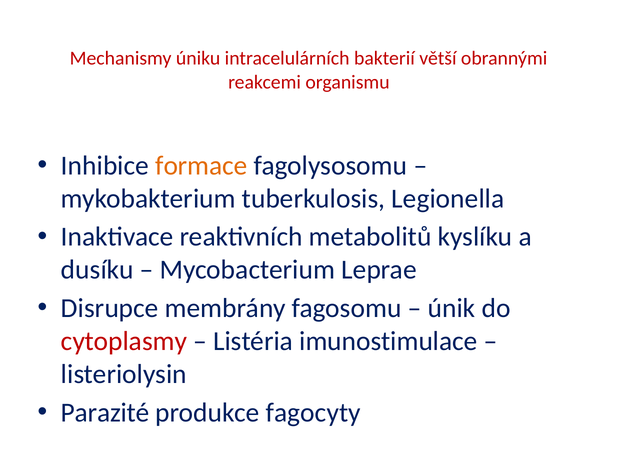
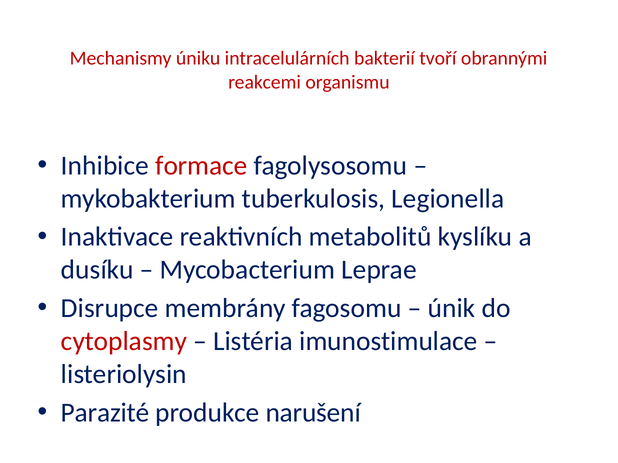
větší: větší -> tvoří
formace colour: orange -> red
fagocyty: fagocyty -> narušení
